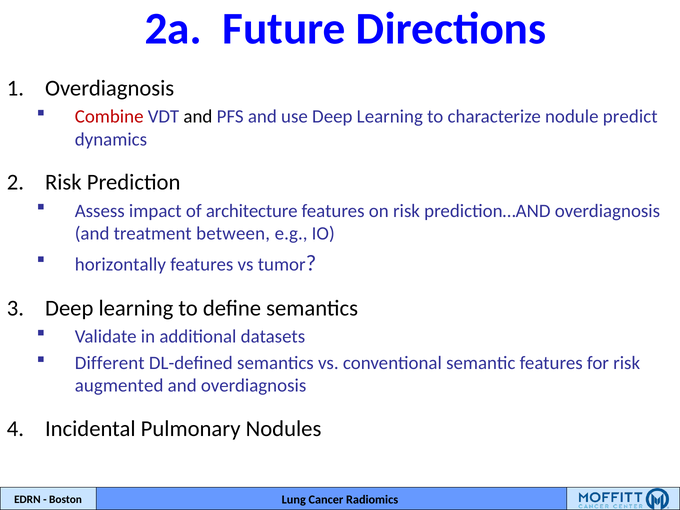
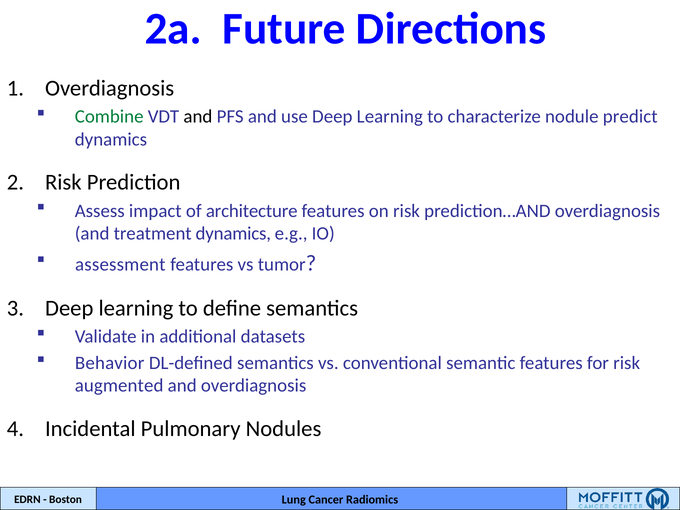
Combine colour: red -> green
treatment between: between -> dynamics
horizontally: horizontally -> assessment
Different: Different -> Behavior
